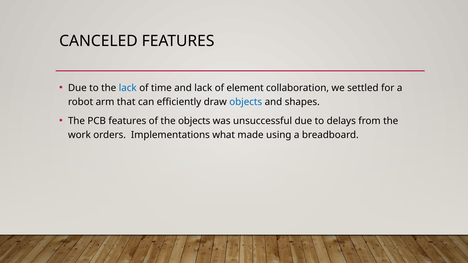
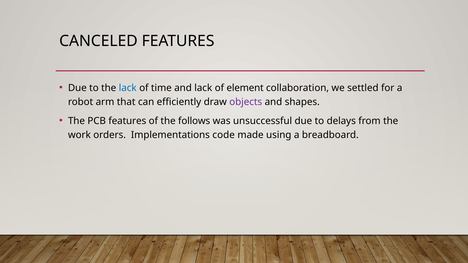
objects at (246, 102) colour: blue -> purple
the objects: objects -> follows
what: what -> code
